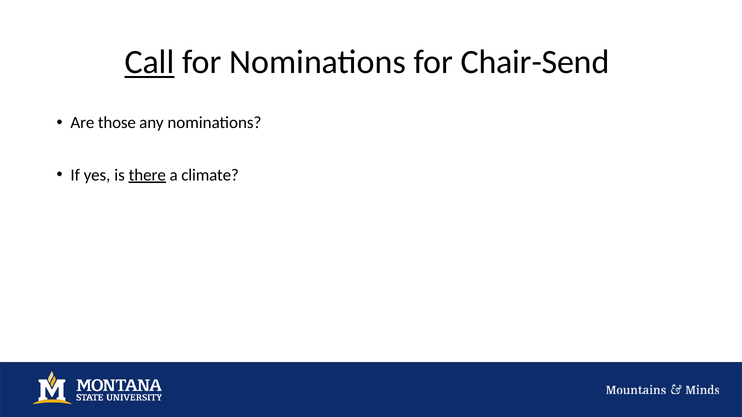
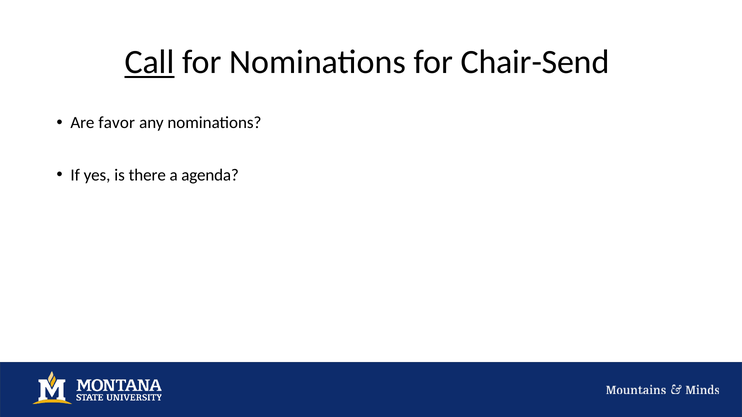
those: those -> favor
there underline: present -> none
climate: climate -> agenda
